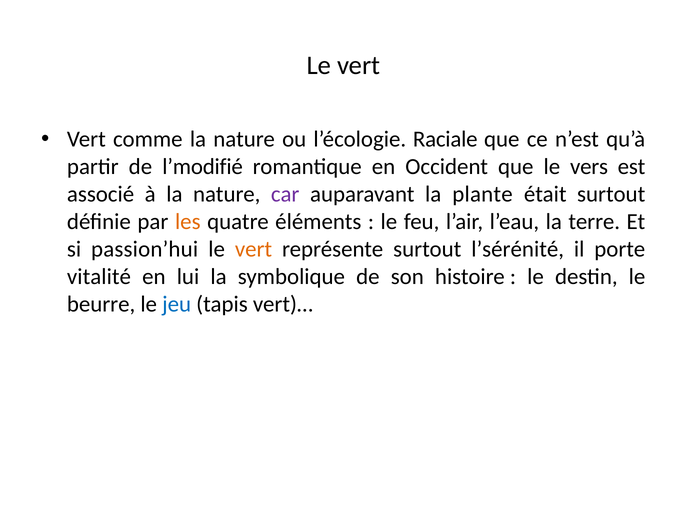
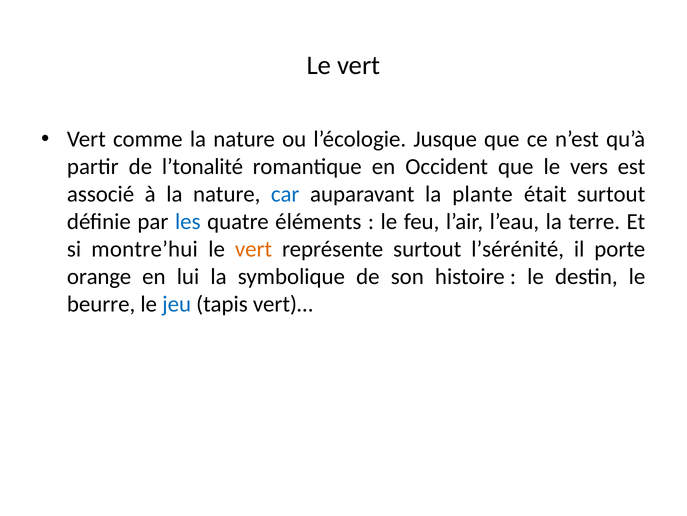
Raciale: Raciale -> Jusque
l’modifié: l’modifié -> l’tonalité
car colour: purple -> blue
les colour: orange -> blue
passion’hui: passion’hui -> montre’hui
vitalité: vitalité -> orange
